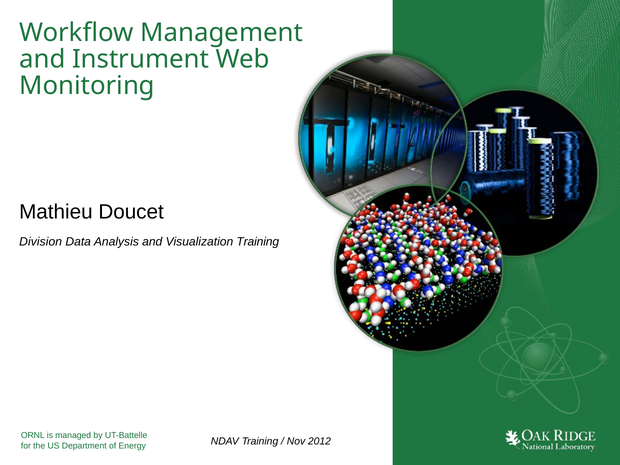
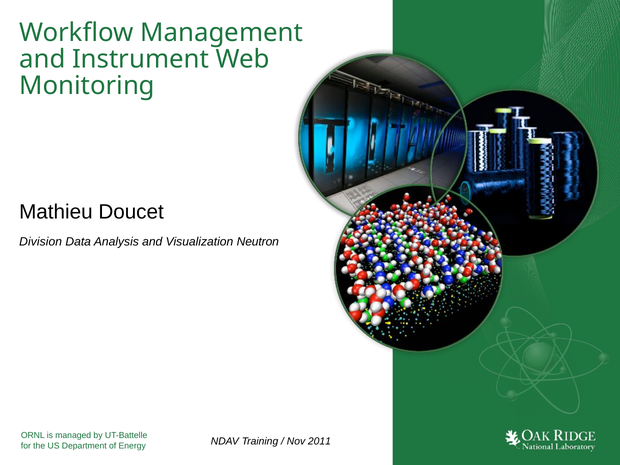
Visualization Training: Training -> Neutron
2012: 2012 -> 2011
